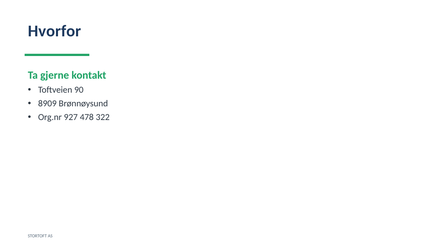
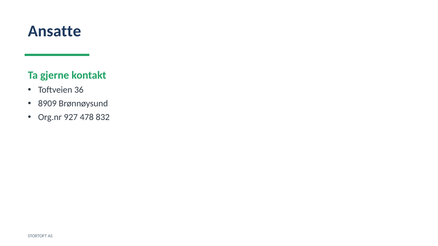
Hvorfor: Hvorfor -> Ansatte
90: 90 -> 36
322: 322 -> 832
